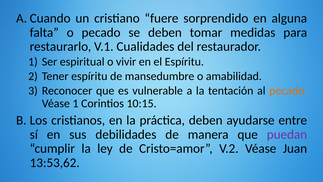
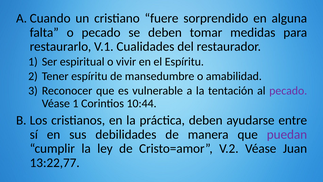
pecado at (288, 90) colour: orange -> purple
10:15: 10:15 -> 10:44
13:53,62: 13:53,62 -> 13:22,77
